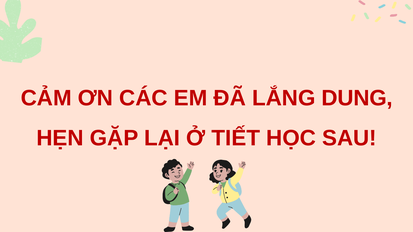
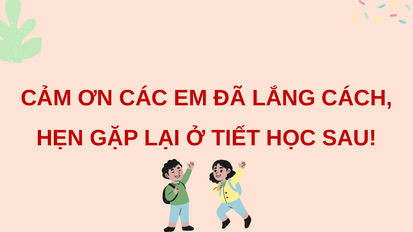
DUNG: DUNG -> CÁCH
